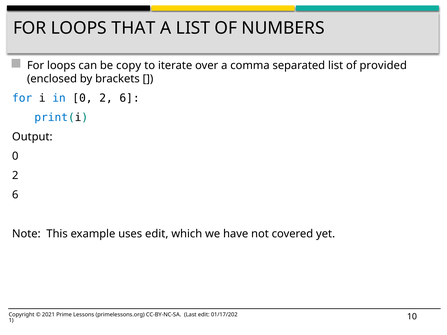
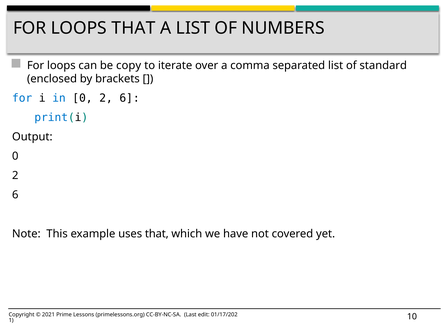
provided: provided -> standard
uses edit: edit -> that
